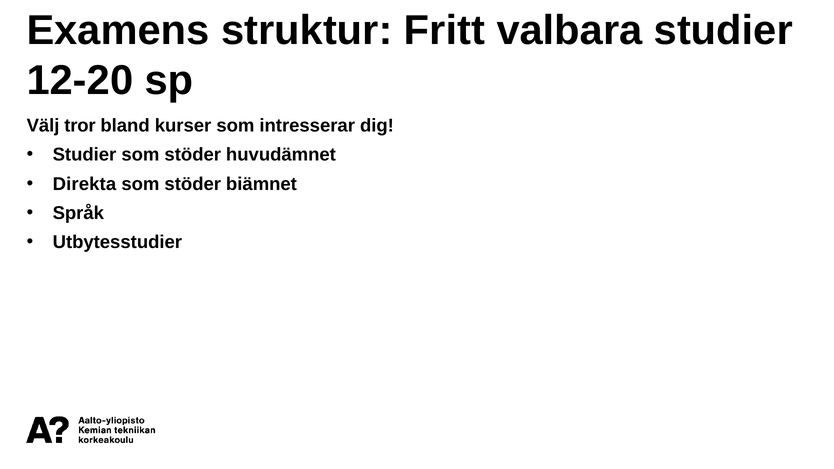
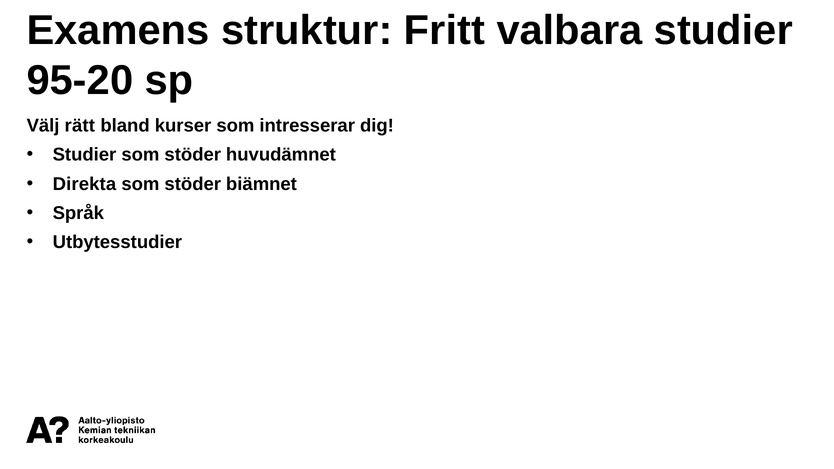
12-20: 12-20 -> 95-20
tror: tror -> rätt
